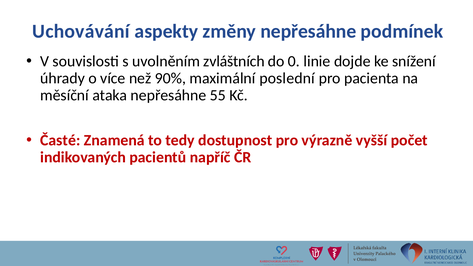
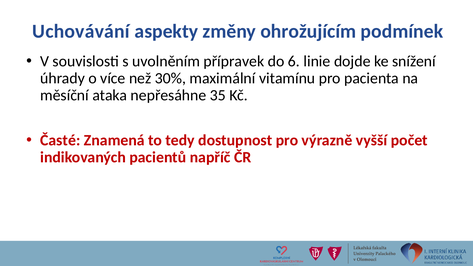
změny nepřesáhne: nepřesáhne -> ohrožujícím
zvláštních: zvláštních -> přípravek
0: 0 -> 6
90%: 90% -> 30%
poslední: poslední -> vitamínu
55: 55 -> 35
